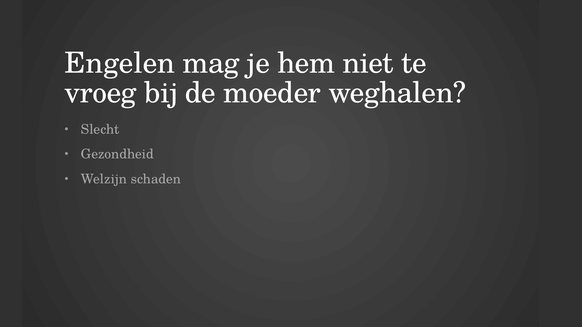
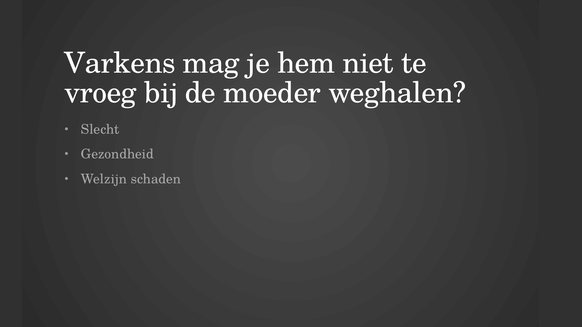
Engelen: Engelen -> Varkens
